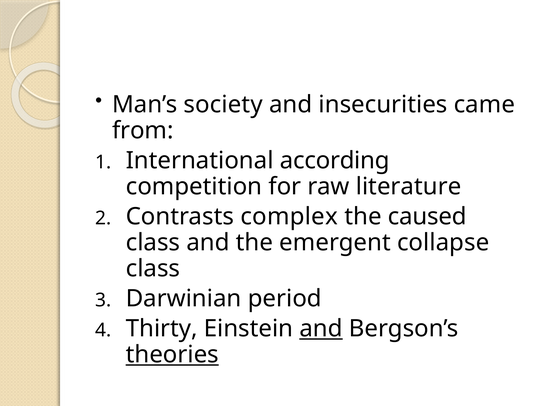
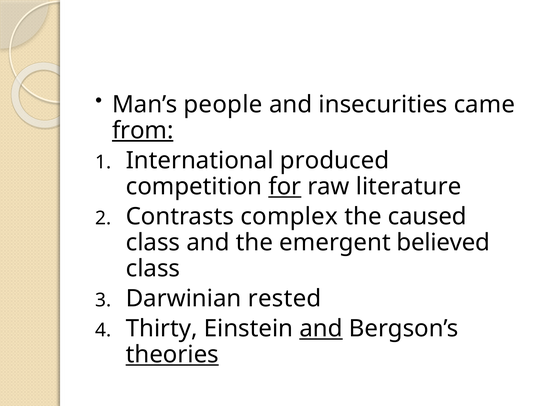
society: society -> people
from underline: none -> present
according: according -> produced
for underline: none -> present
collapse: collapse -> believed
period: period -> rested
